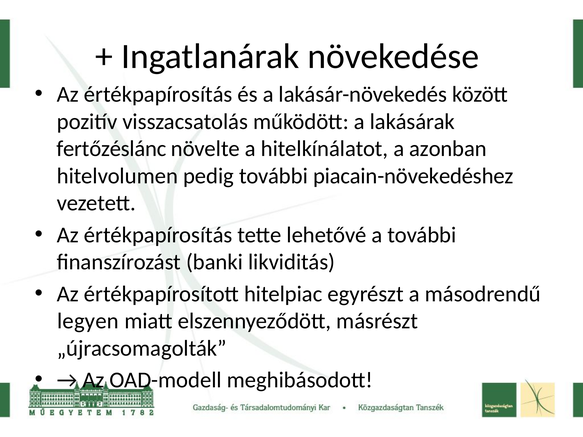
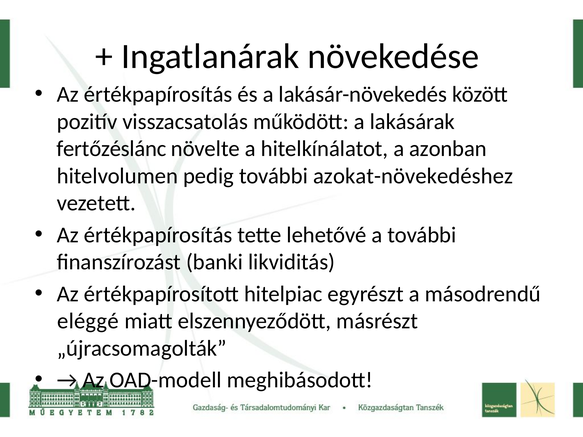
piacain-növekedéshez: piacain-növekedéshez -> azokat-növekedéshez
legyen: legyen -> eléggé
